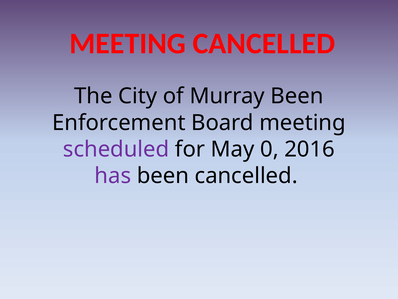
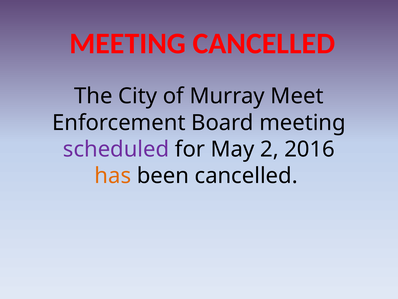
Murray Been: Been -> Meet
0: 0 -> 2
has colour: purple -> orange
